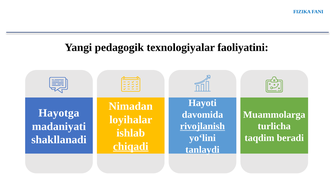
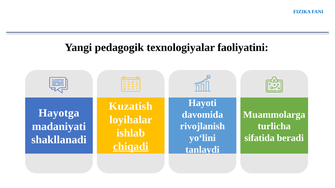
Nimadan: Nimadan -> Kuzatish
rivojlanish underline: present -> none
taqdim: taqdim -> sifatida
